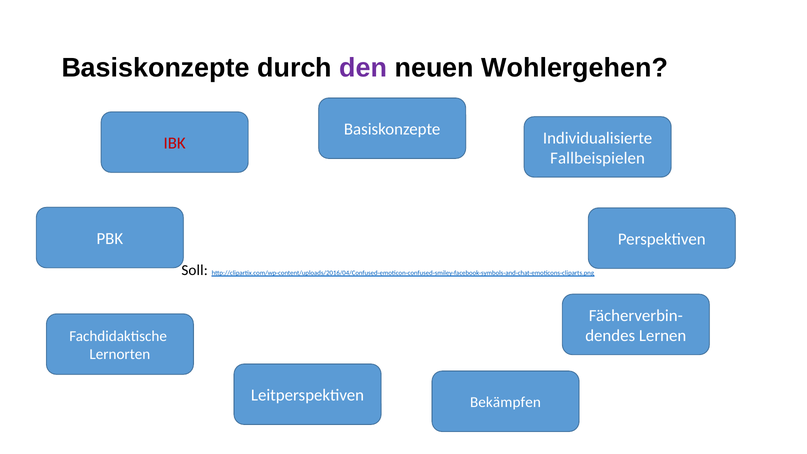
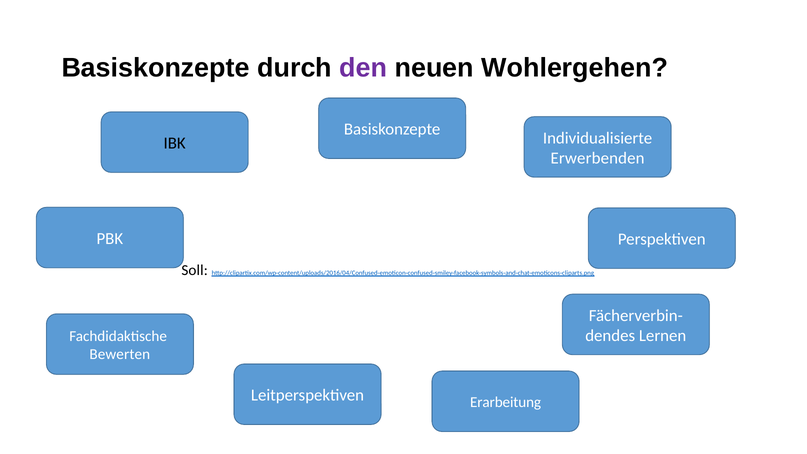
IBK colour: red -> black
Fallbeispielen: Fallbeispielen -> Erwerbenden
Lernorten: Lernorten -> Bewerten
Bekämpfen: Bekämpfen -> Erarbeitung
